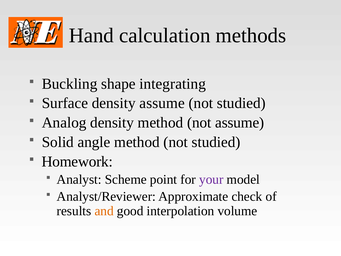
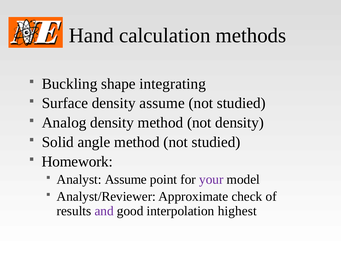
not assume: assume -> density
Analyst Scheme: Scheme -> Assume
and colour: orange -> purple
volume: volume -> highest
